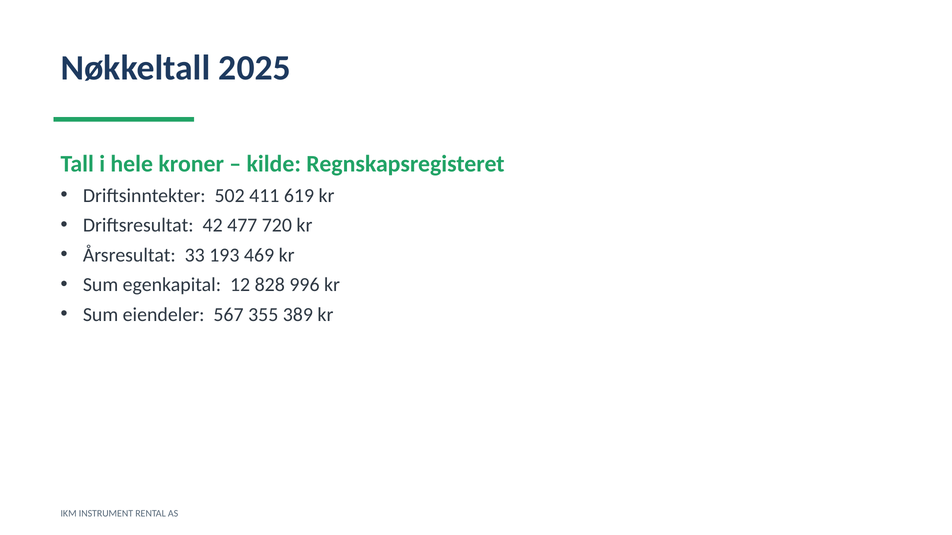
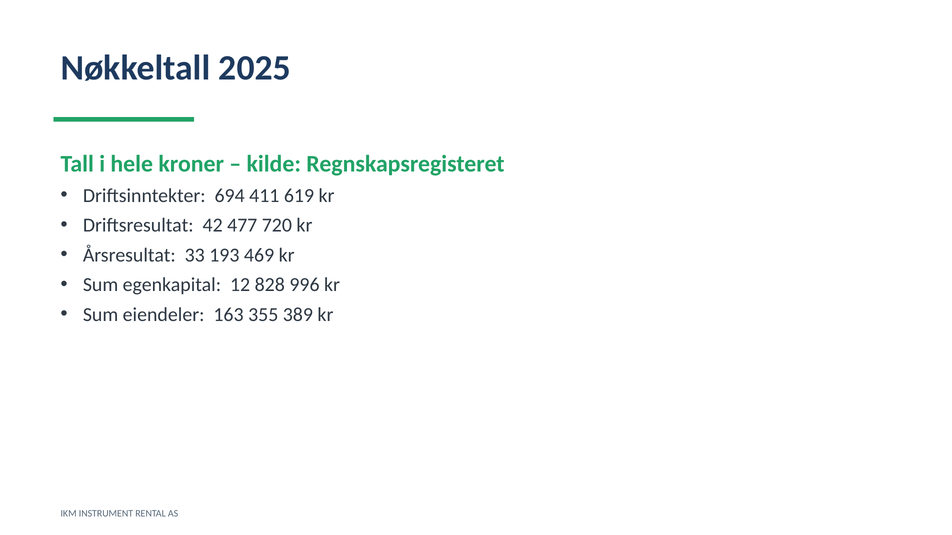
502: 502 -> 694
567: 567 -> 163
